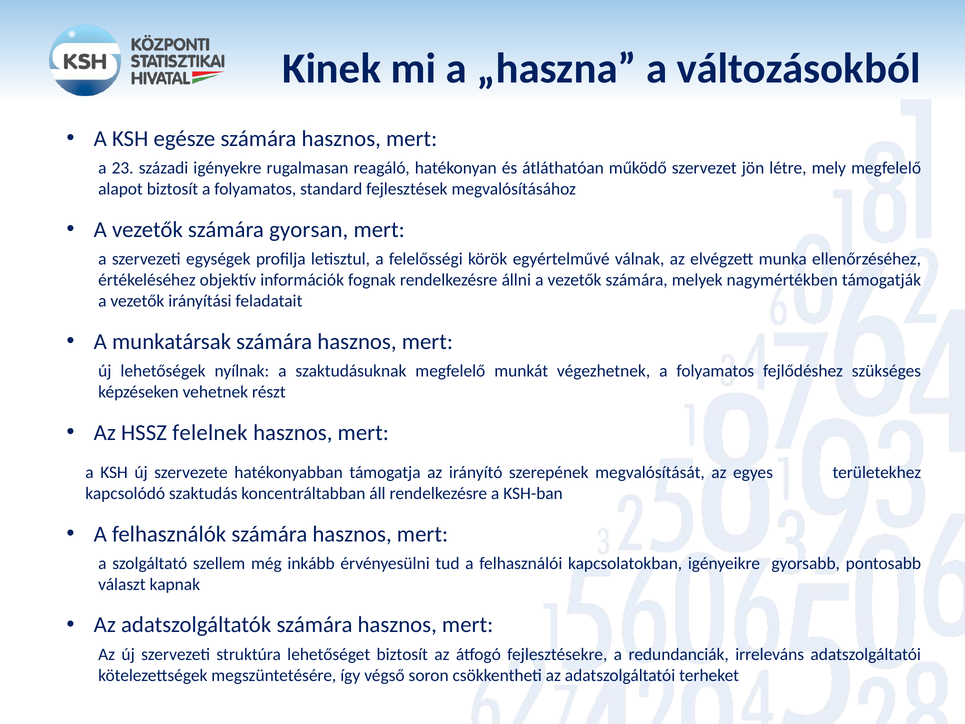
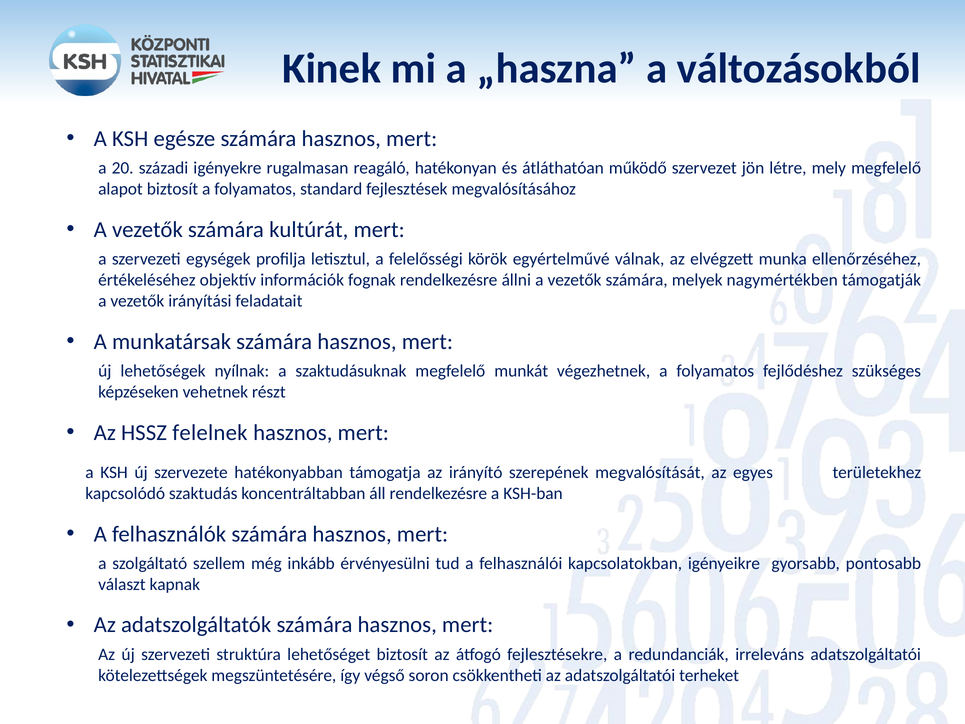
23: 23 -> 20
gyorsan: gyorsan -> kultúrát
